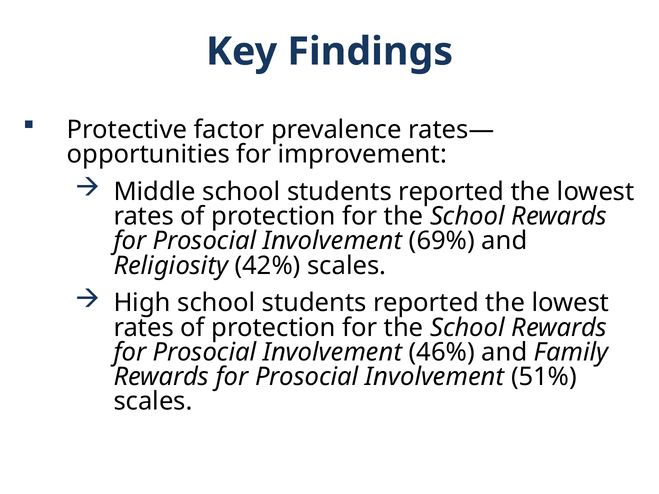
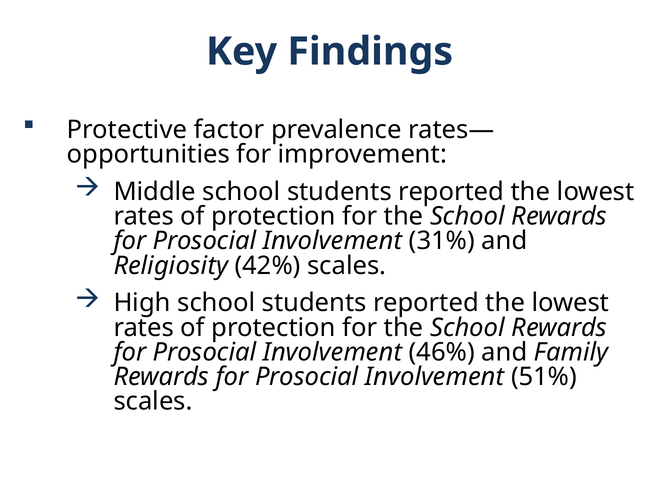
69%: 69% -> 31%
